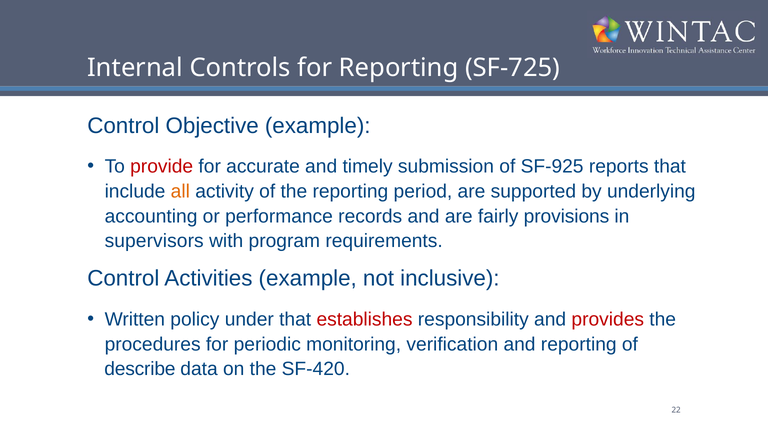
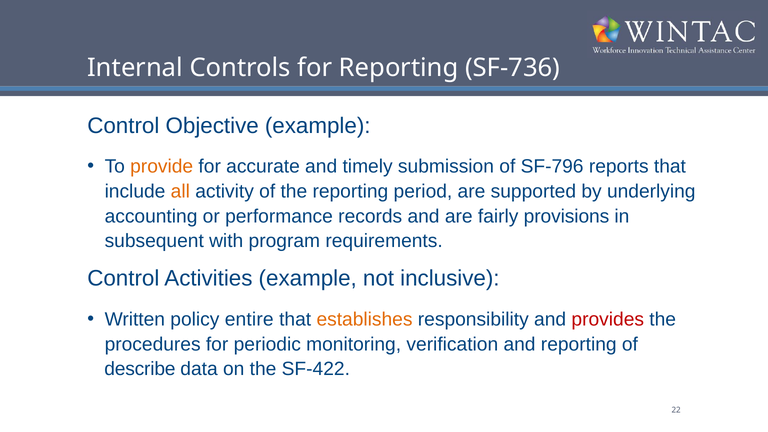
SF-725: SF-725 -> SF-736
provide colour: red -> orange
SF-925: SF-925 -> SF-796
supervisors: supervisors -> subsequent
under: under -> entire
establishes colour: red -> orange
SF-420: SF-420 -> SF-422
